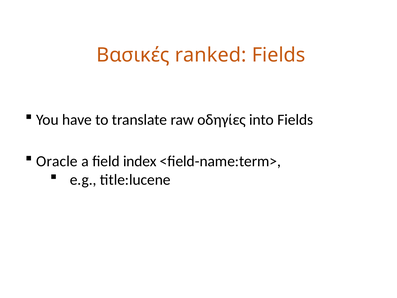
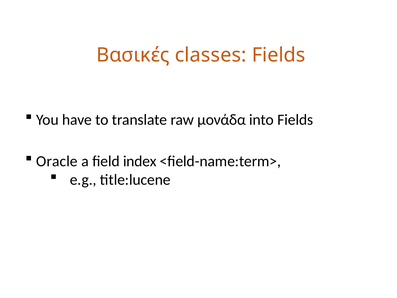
ranked: ranked -> classes
οδηγίες: οδηγίες -> μονάδα
